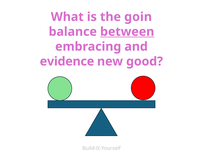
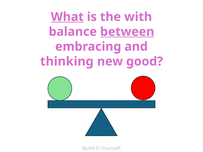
What underline: none -> present
goin: goin -> with
evidence: evidence -> thinking
